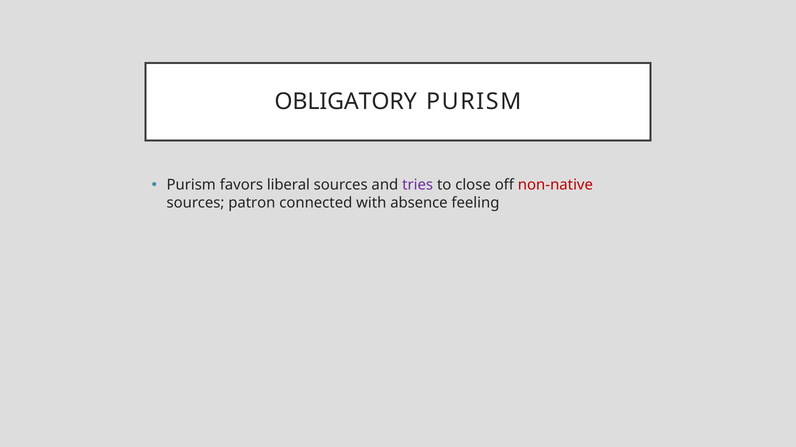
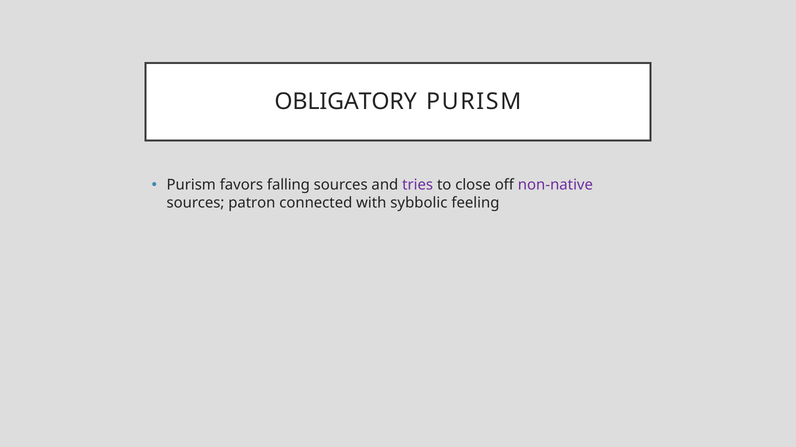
liberal: liberal -> falling
non-native colour: red -> purple
absence: absence -> sybbolic
